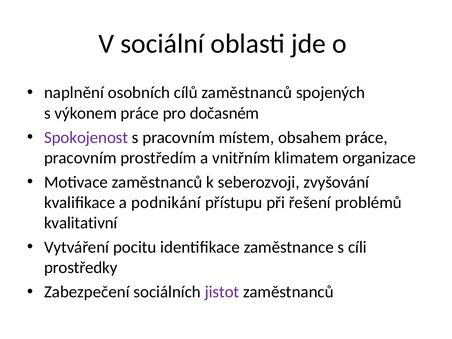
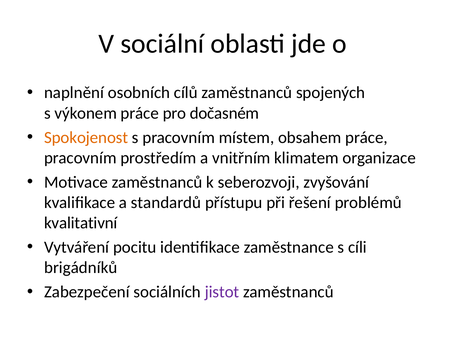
Spokojenost colour: purple -> orange
podnikání: podnikání -> standardů
prostředky: prostředky -> brigádníků
